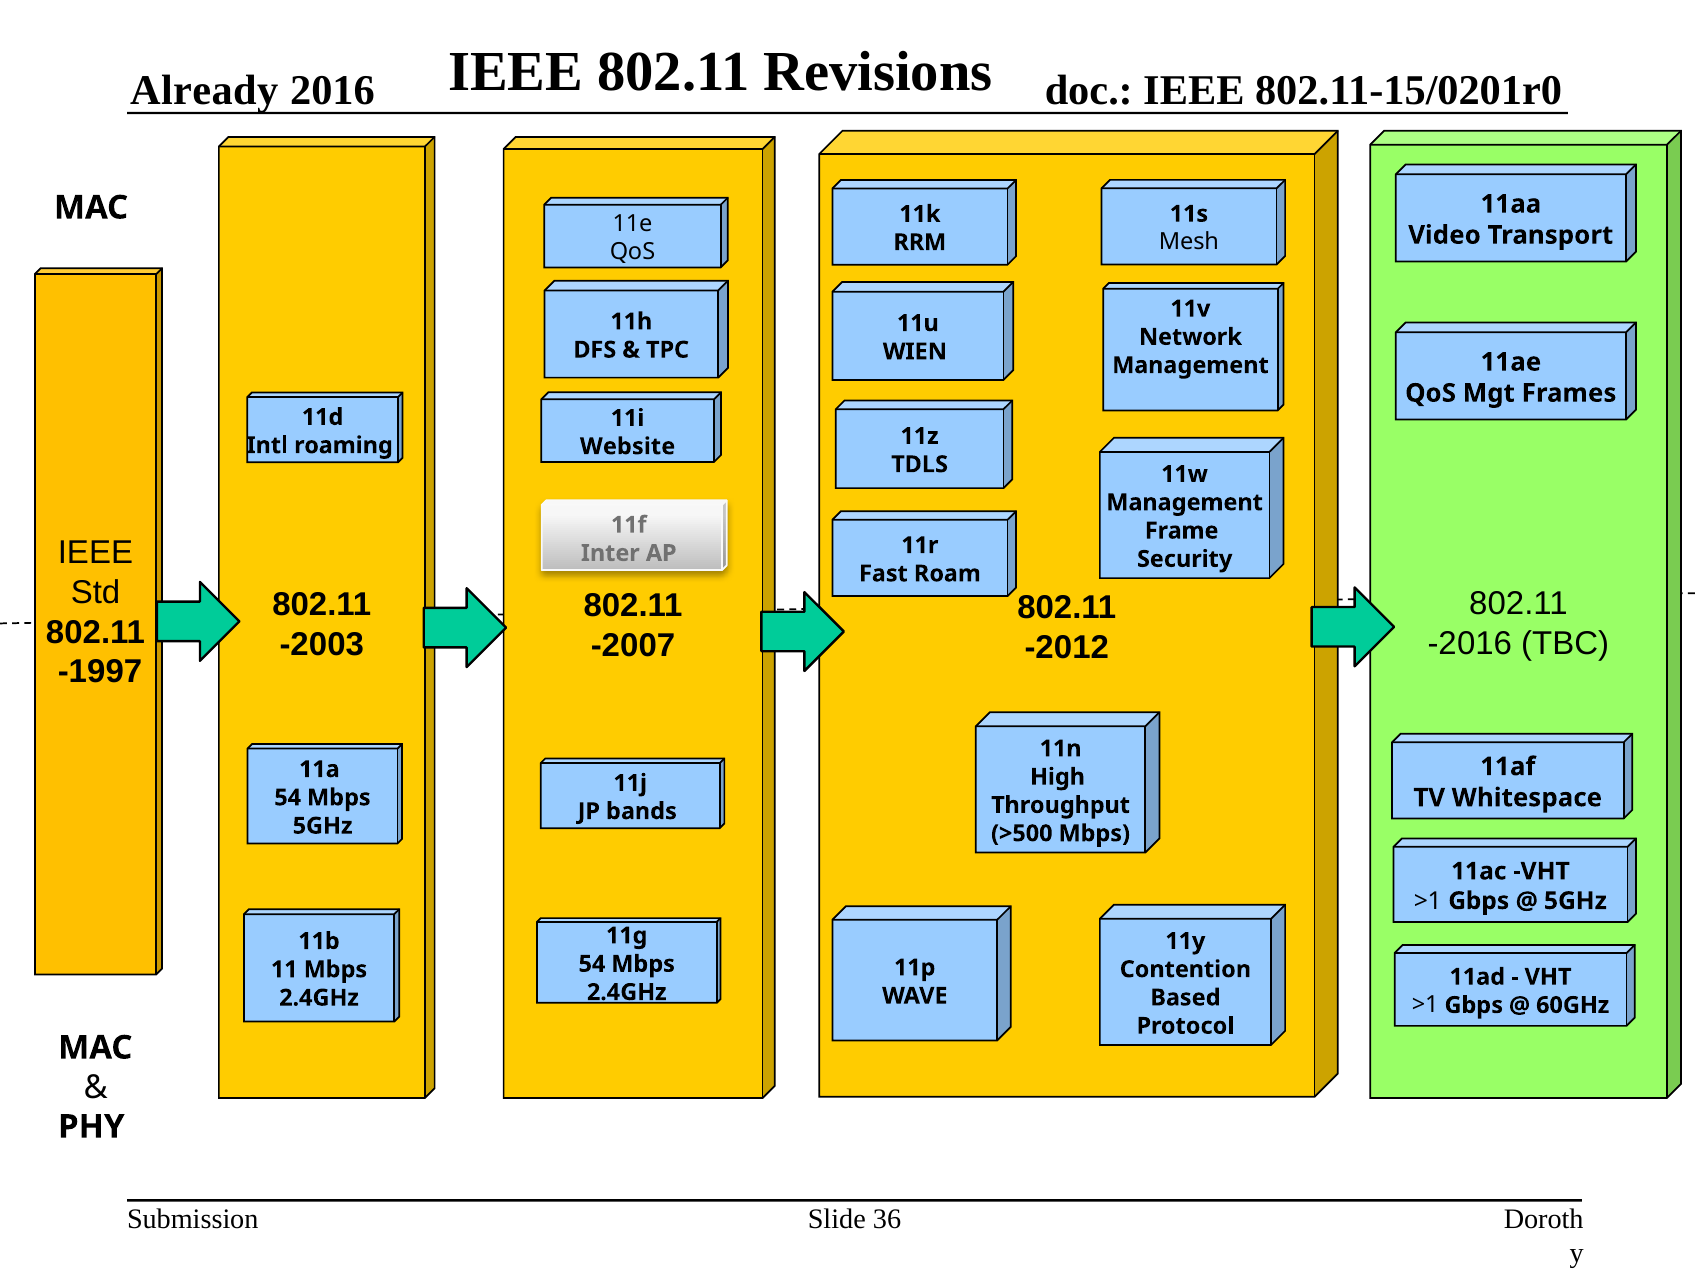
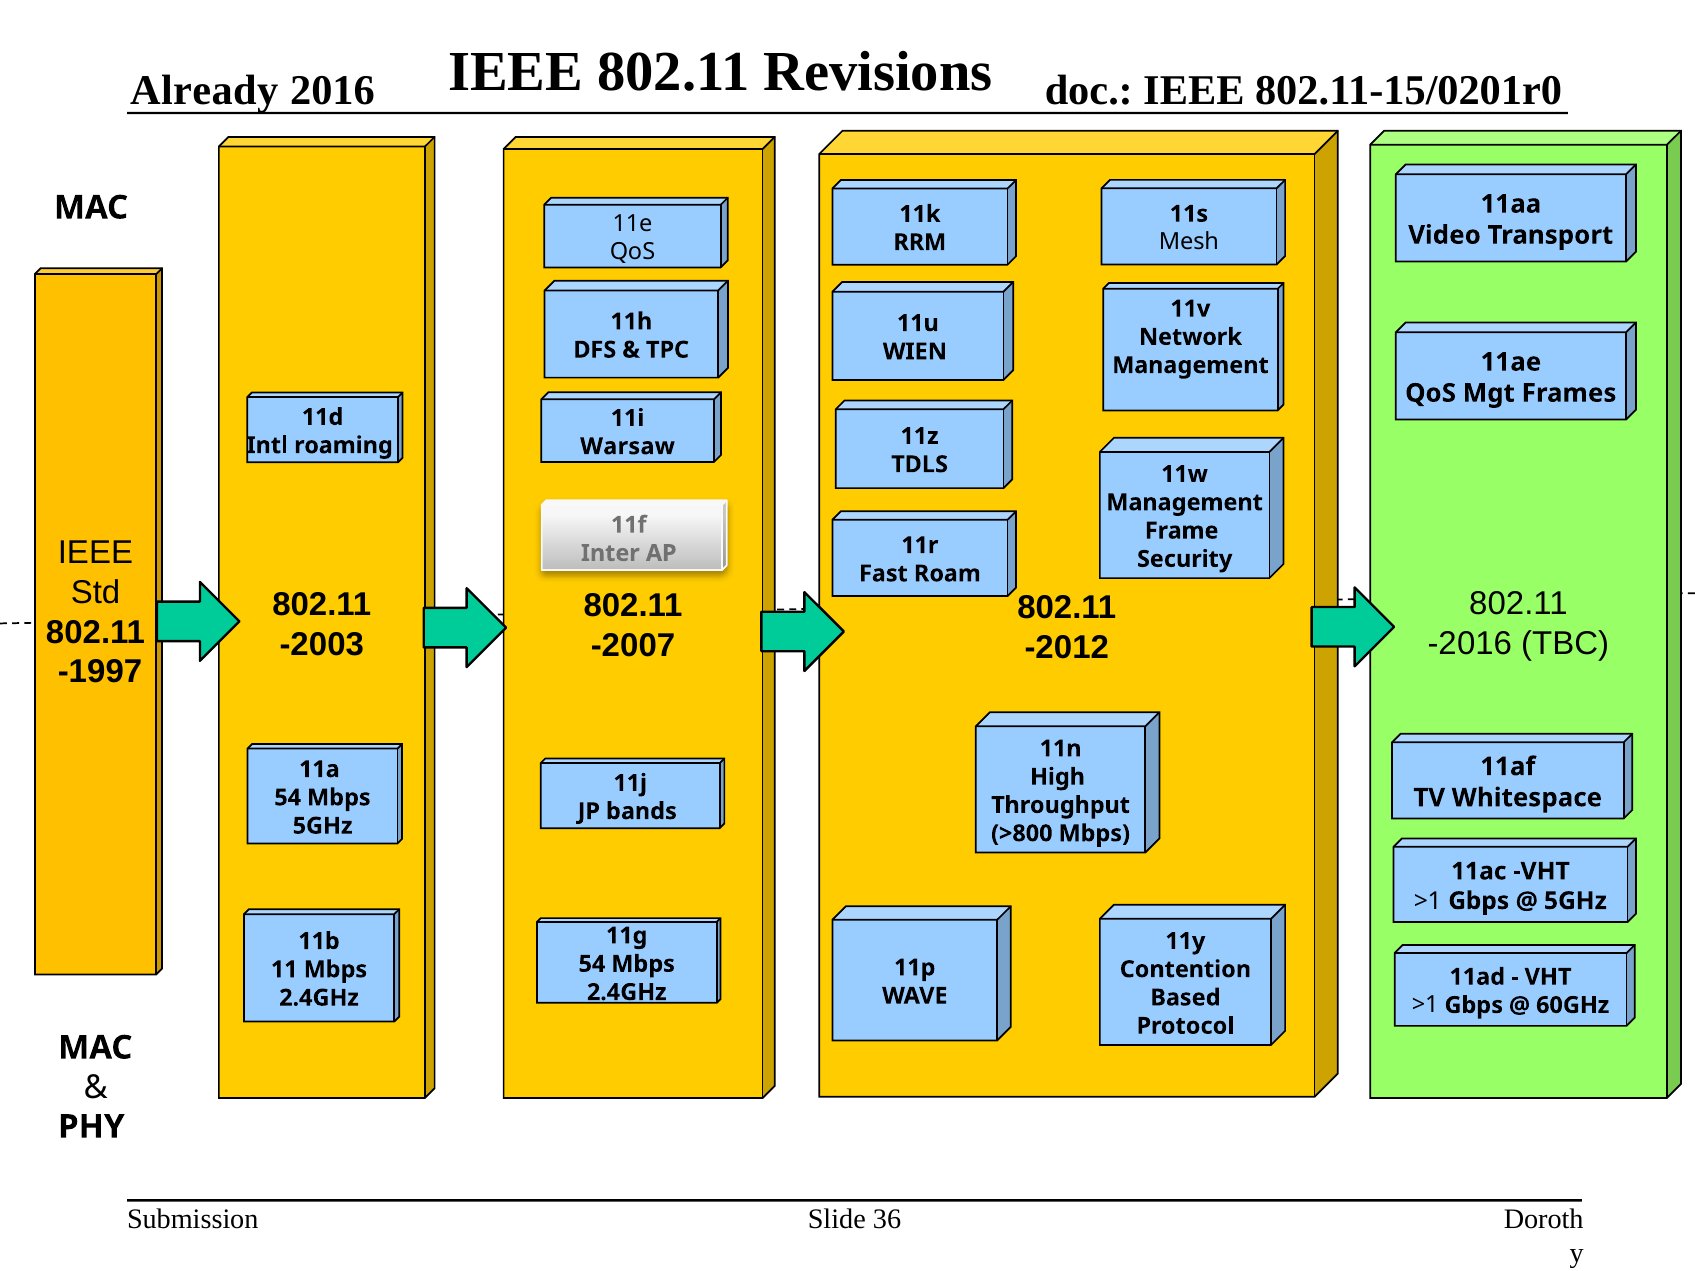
Website: Website -> Warsaw
>500: >500 -> >800
